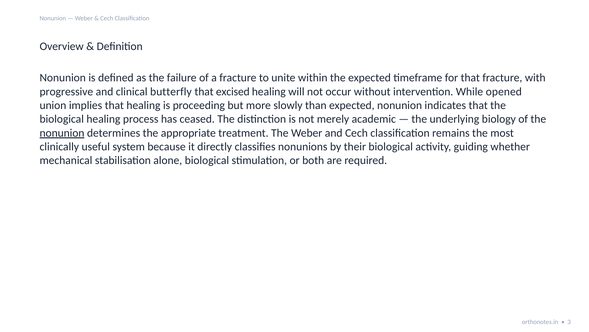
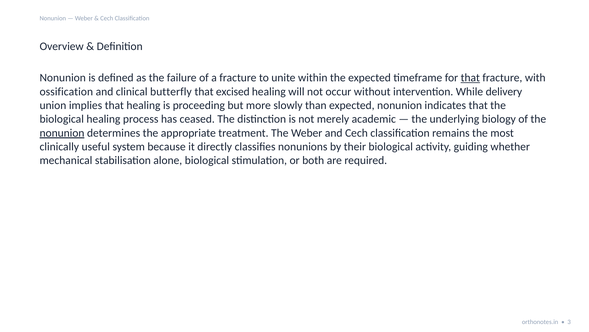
that at (470, 78) underline: none -> present
progressive: progressive -> ossification
opened: opened -> delivery
